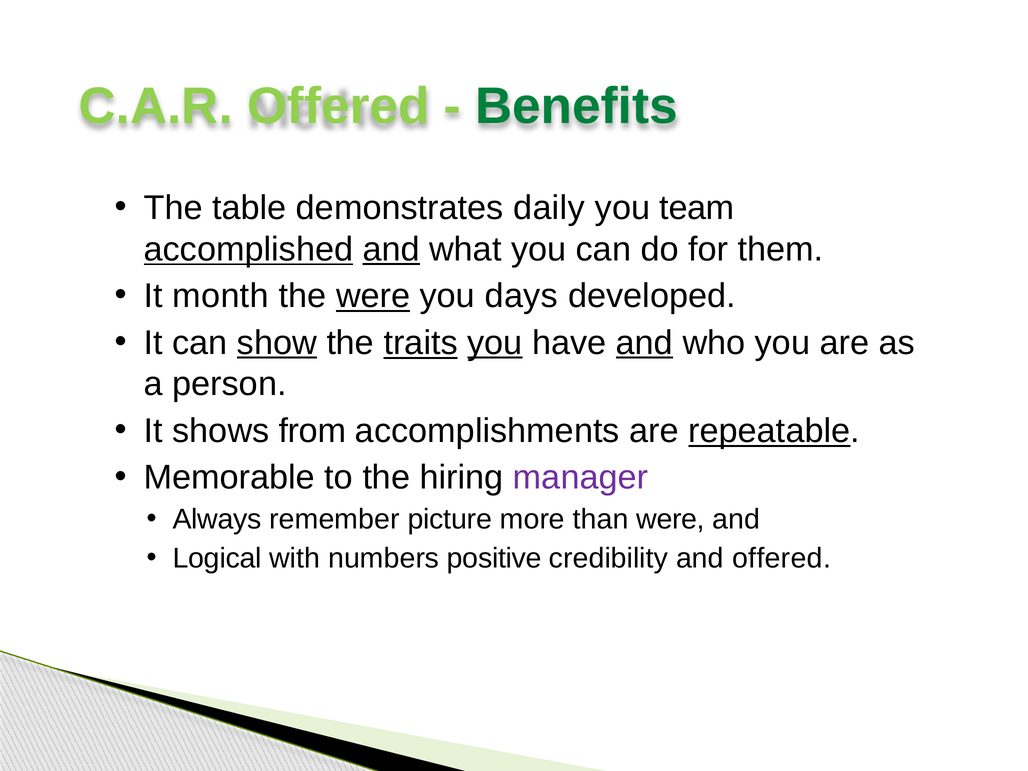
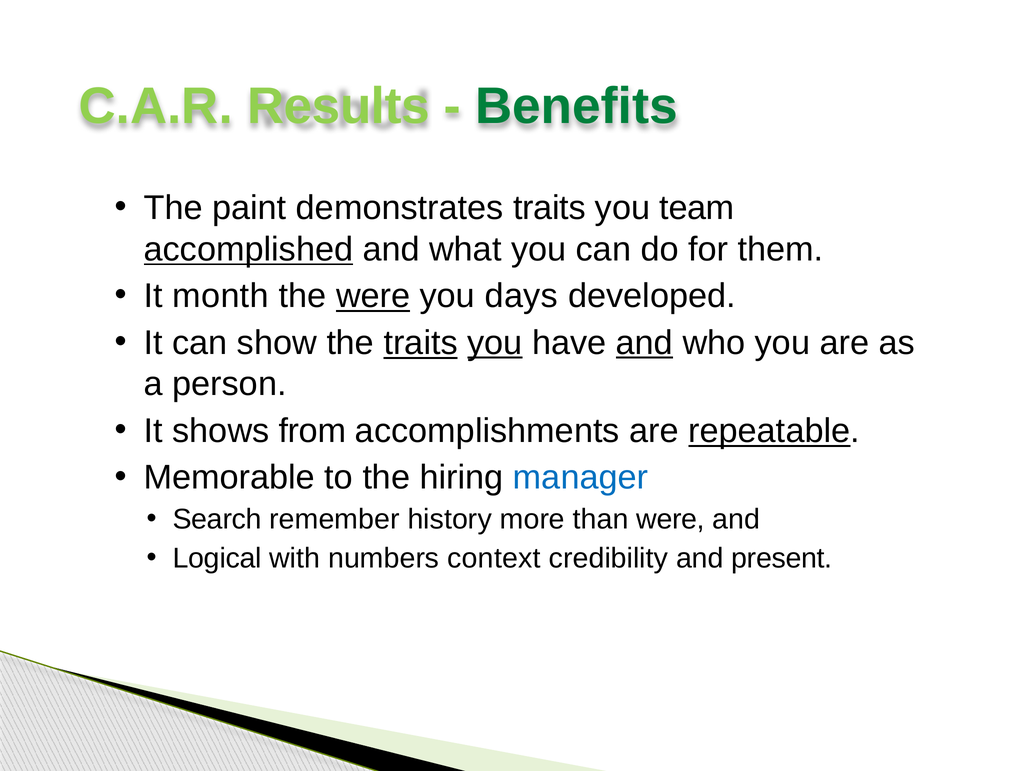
C.A.R Offered: Offered -> Results
table: table -> paint
demonstrates daily: daily -> traits
and at (391, 249) underline: present -> none
show underline: present -> none
manager colour: purple -> blue
Always: Always -> Search
picture: picture -> history
positive: positive -> context
and offered: offered -> present
